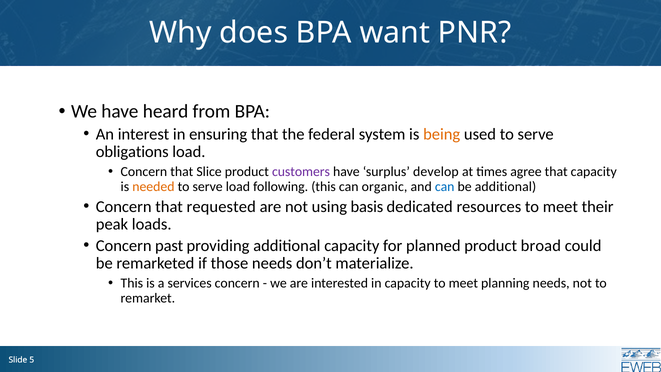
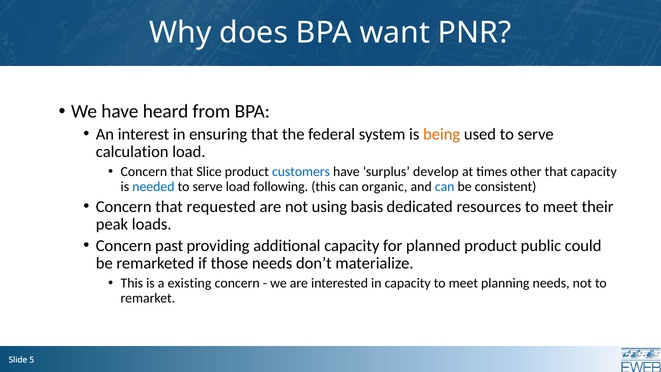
obligations: obligations -> calculation
customers colour: purple -> blue
agree: agree -> other
needed colour: orange -> blue
be additional: additional -> consistent
broad: broad -> public
services: services -> existing
